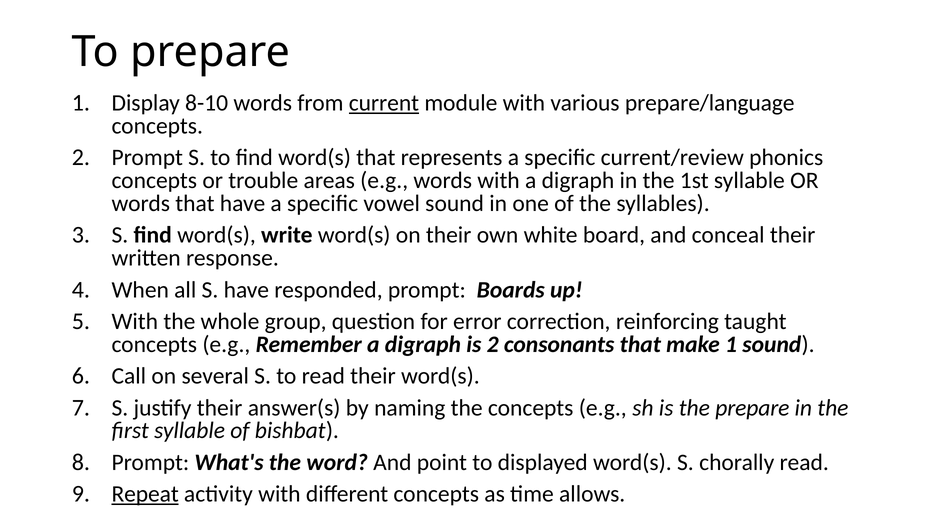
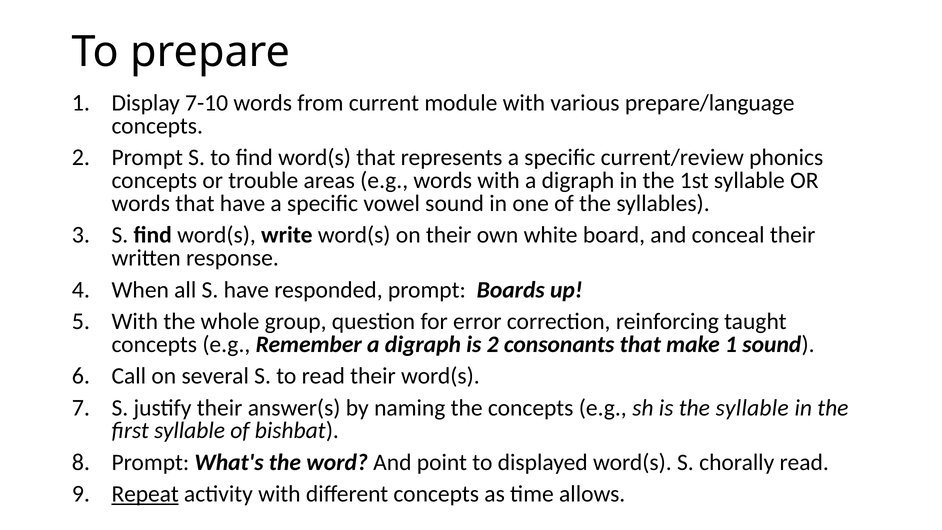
8-10: 8-10 -> 7-10
current underline: present -> none
the prepare: prepare -> syllable
